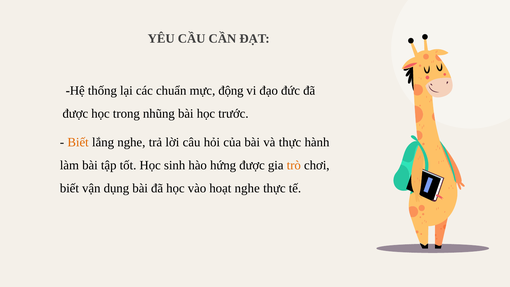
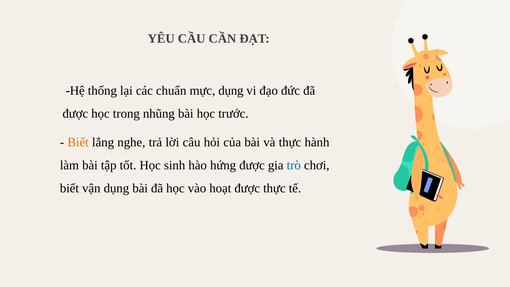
mực động: động -> dụng
trò colour: orange -> blue
hoạt nghe: nghe -> được
